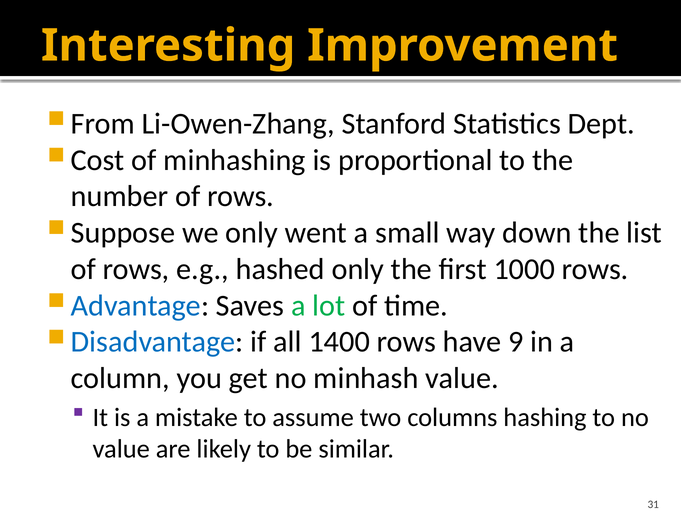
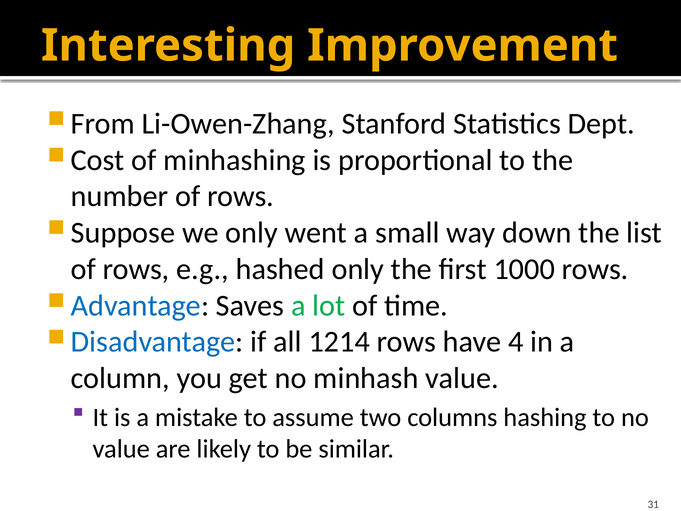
1400: 1400 -> 1214
9: 9 -> 4
